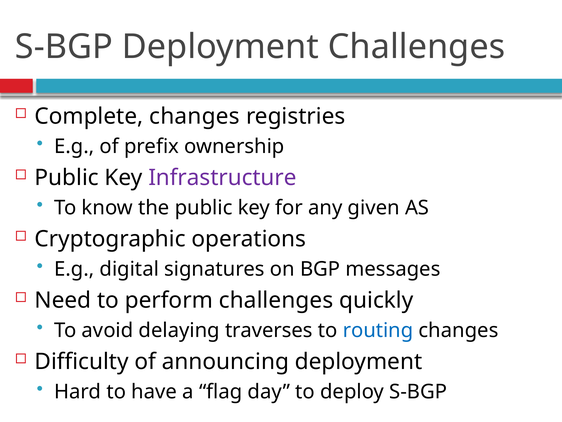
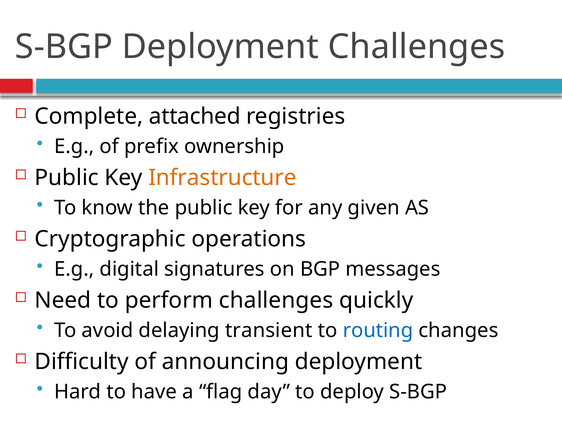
Complete changes: changes -> attached
Infrastructure colour: purple -> orange
traverses: traverses -> transient
